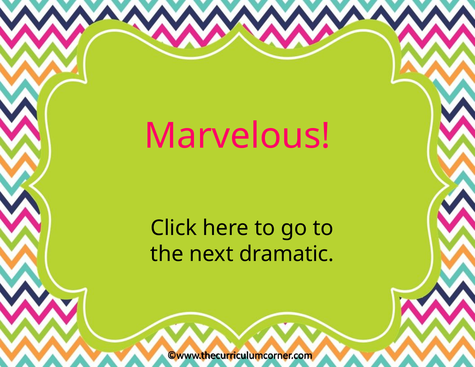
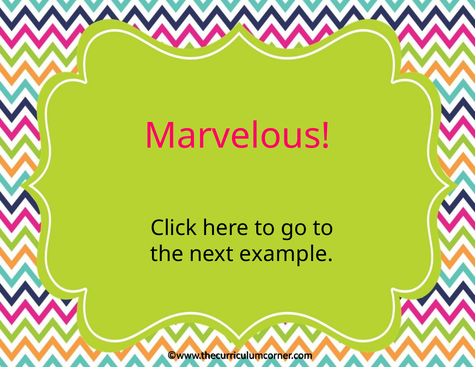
dramatic: dramatic -> example
